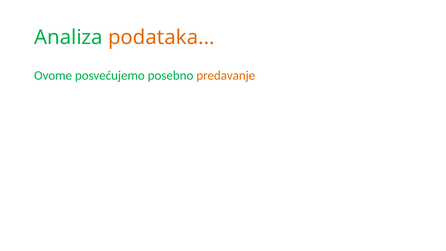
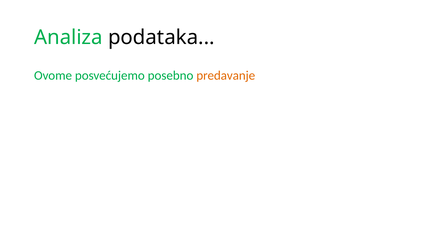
podataka colour: orange -> black
